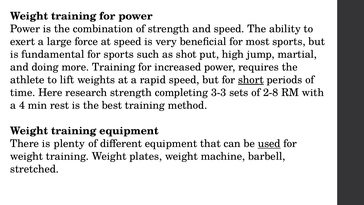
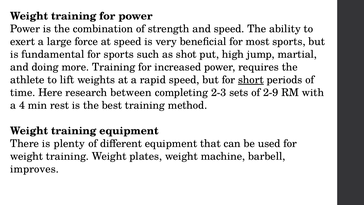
research strength: strength -> between
3-3: 3-3 -> 2-3
2-8: 2-8 -> 2-9
used underline: present -> none
stretched: stretched -> improves
